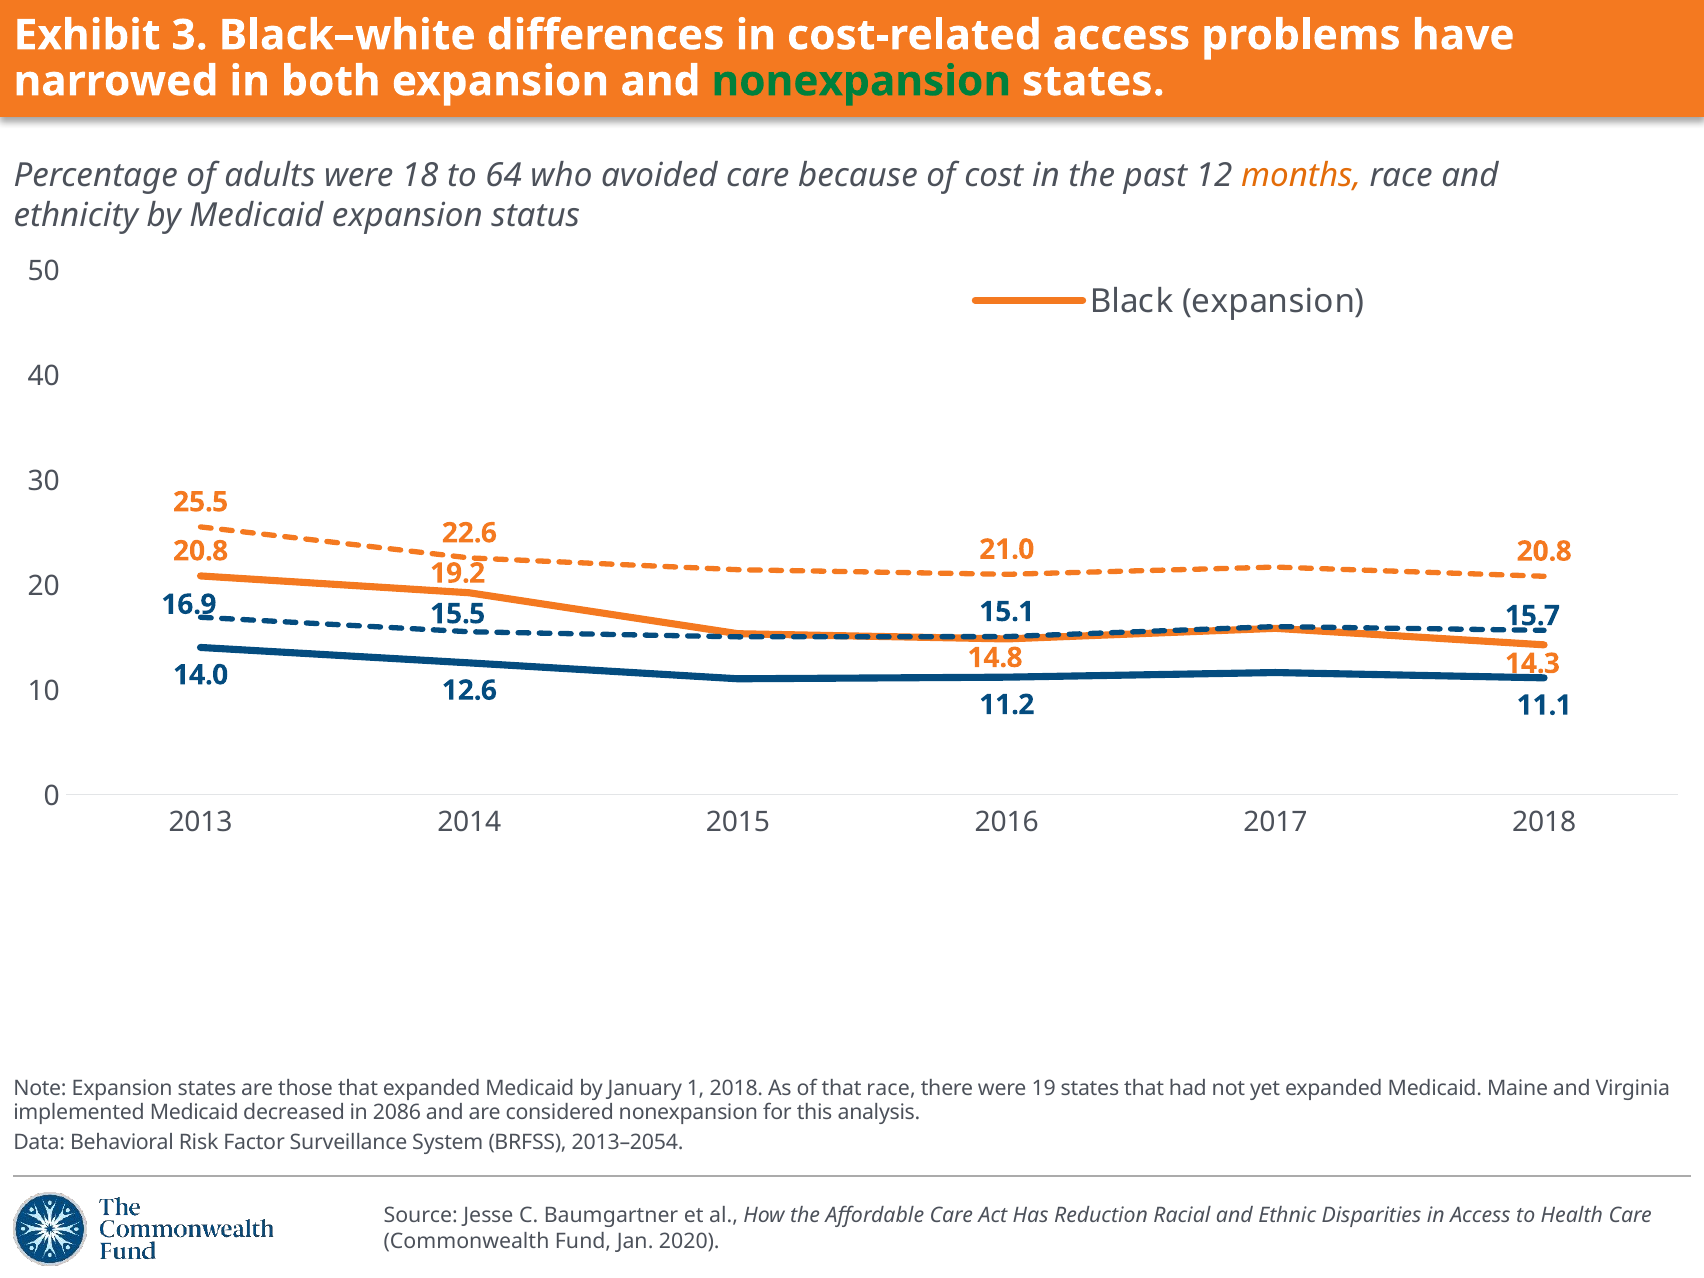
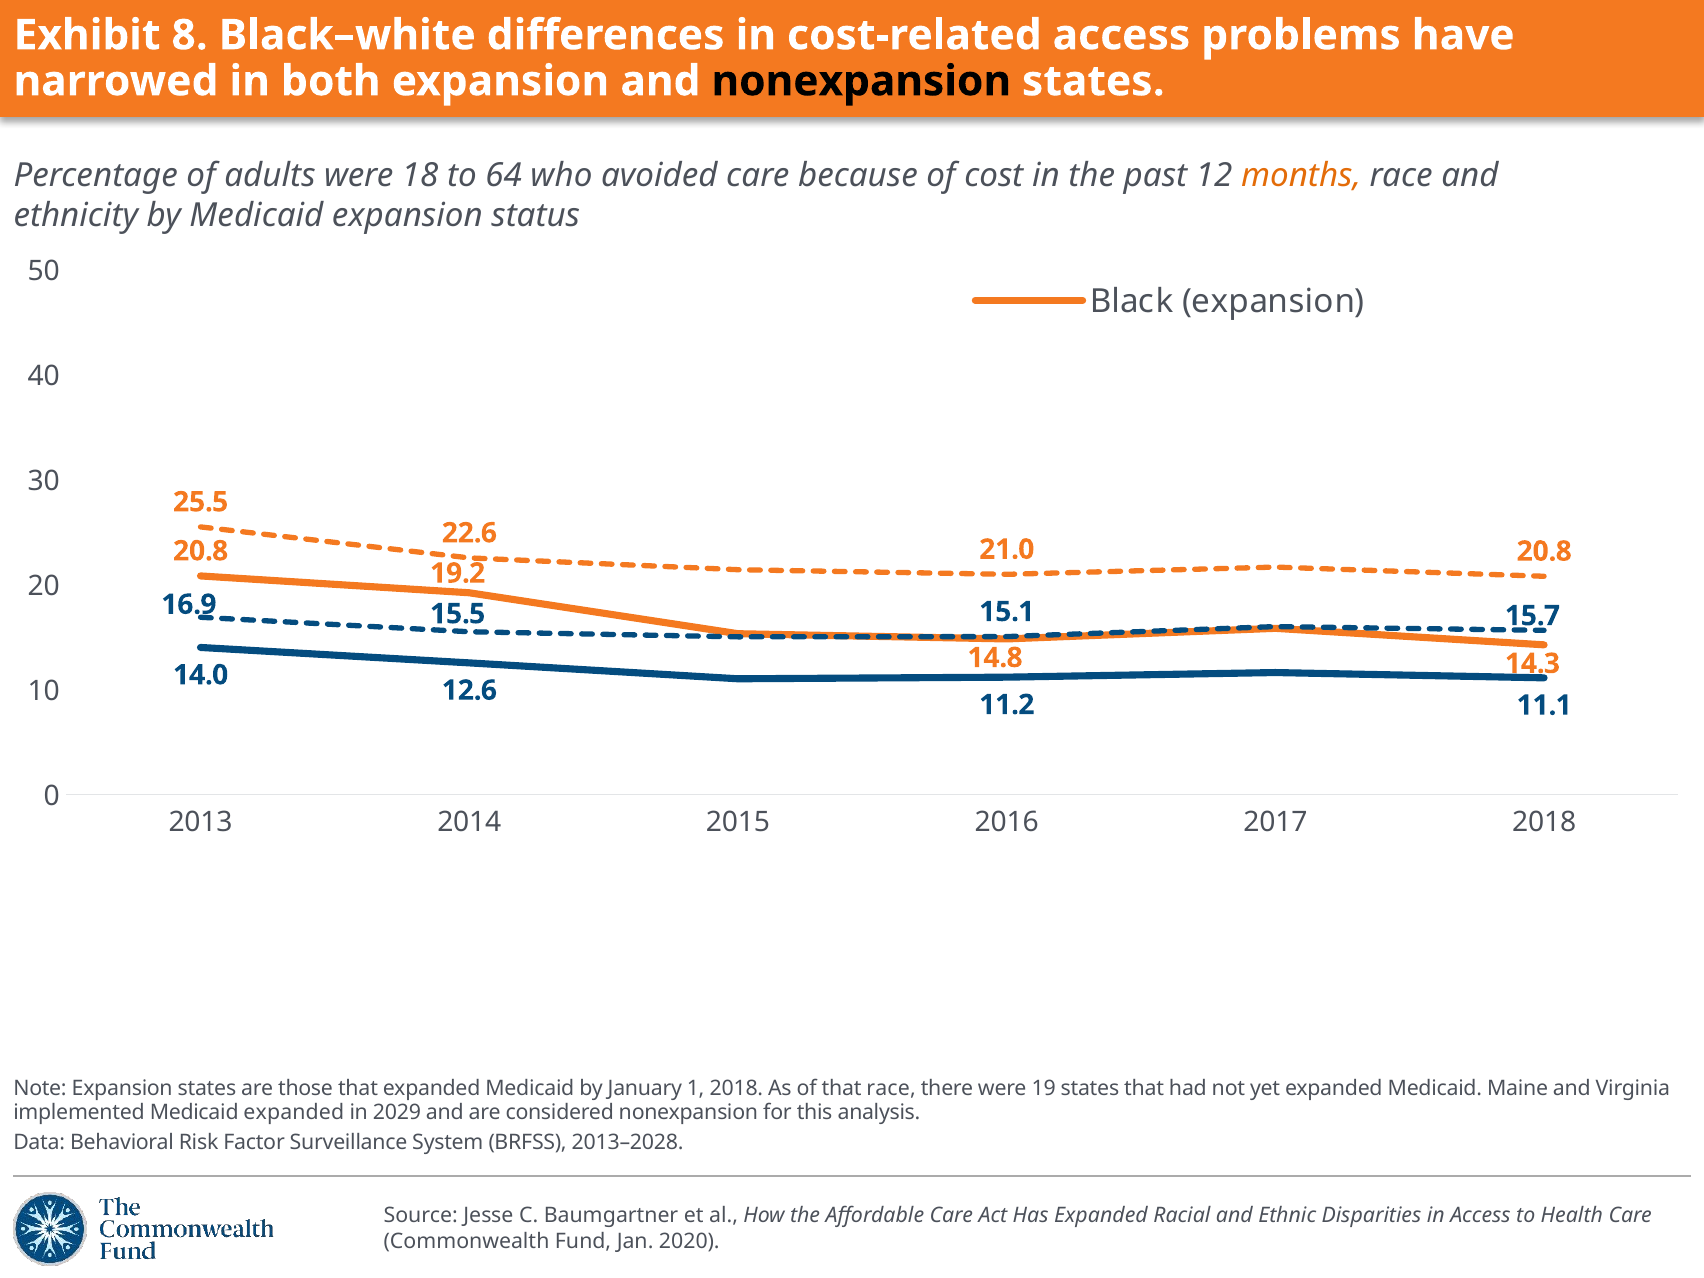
3: 3 -> 8
nonexpansion at (861, 81) colour: green -> black
Medicaid decreased: decreased -> expanded
2086: 2086 -> 2029
2013–2054: 2013–2054 -> 2013–2028
Reduction at (1101, 1216): Reduction -> Expanded
